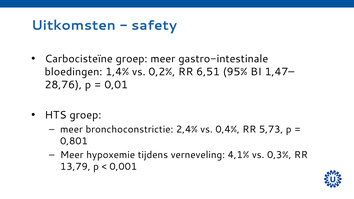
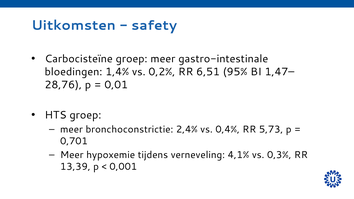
0,801: 0,801 -> 0,701
13,79: 13,79 -> 13,39
